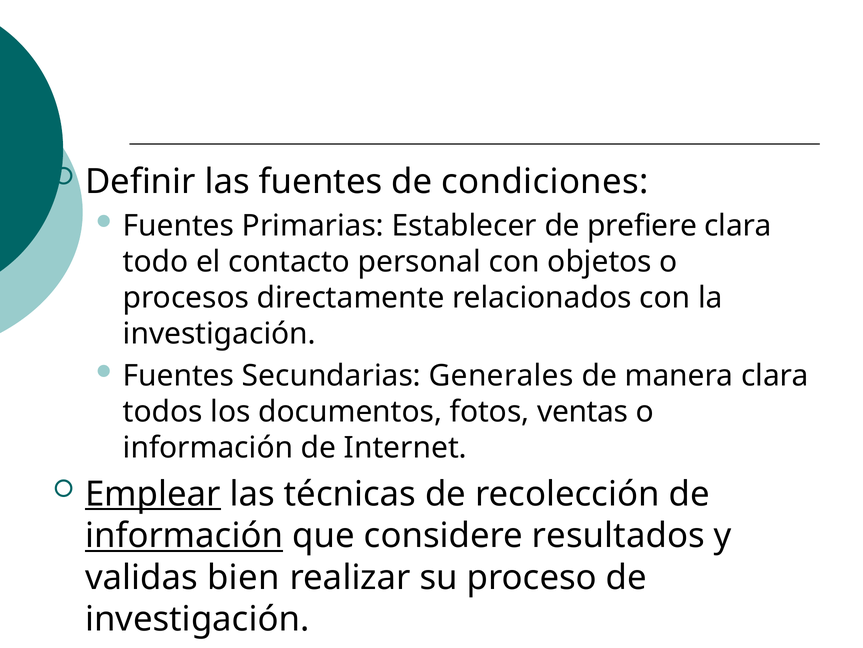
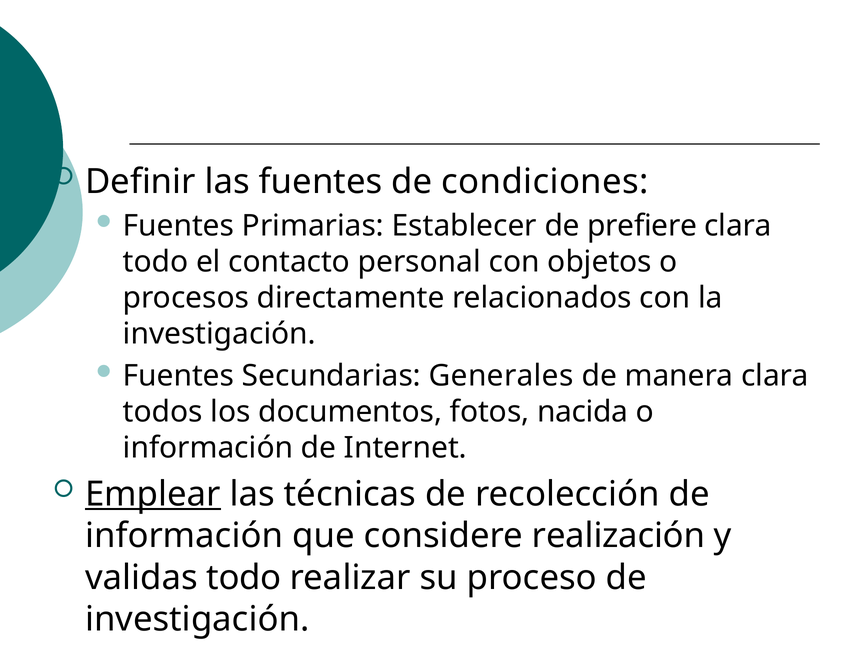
ventas: ventas -> nacida
información at (184, 535) underline: present -> none
resultados: resultados -> realización
validas bien: bien -> todo
